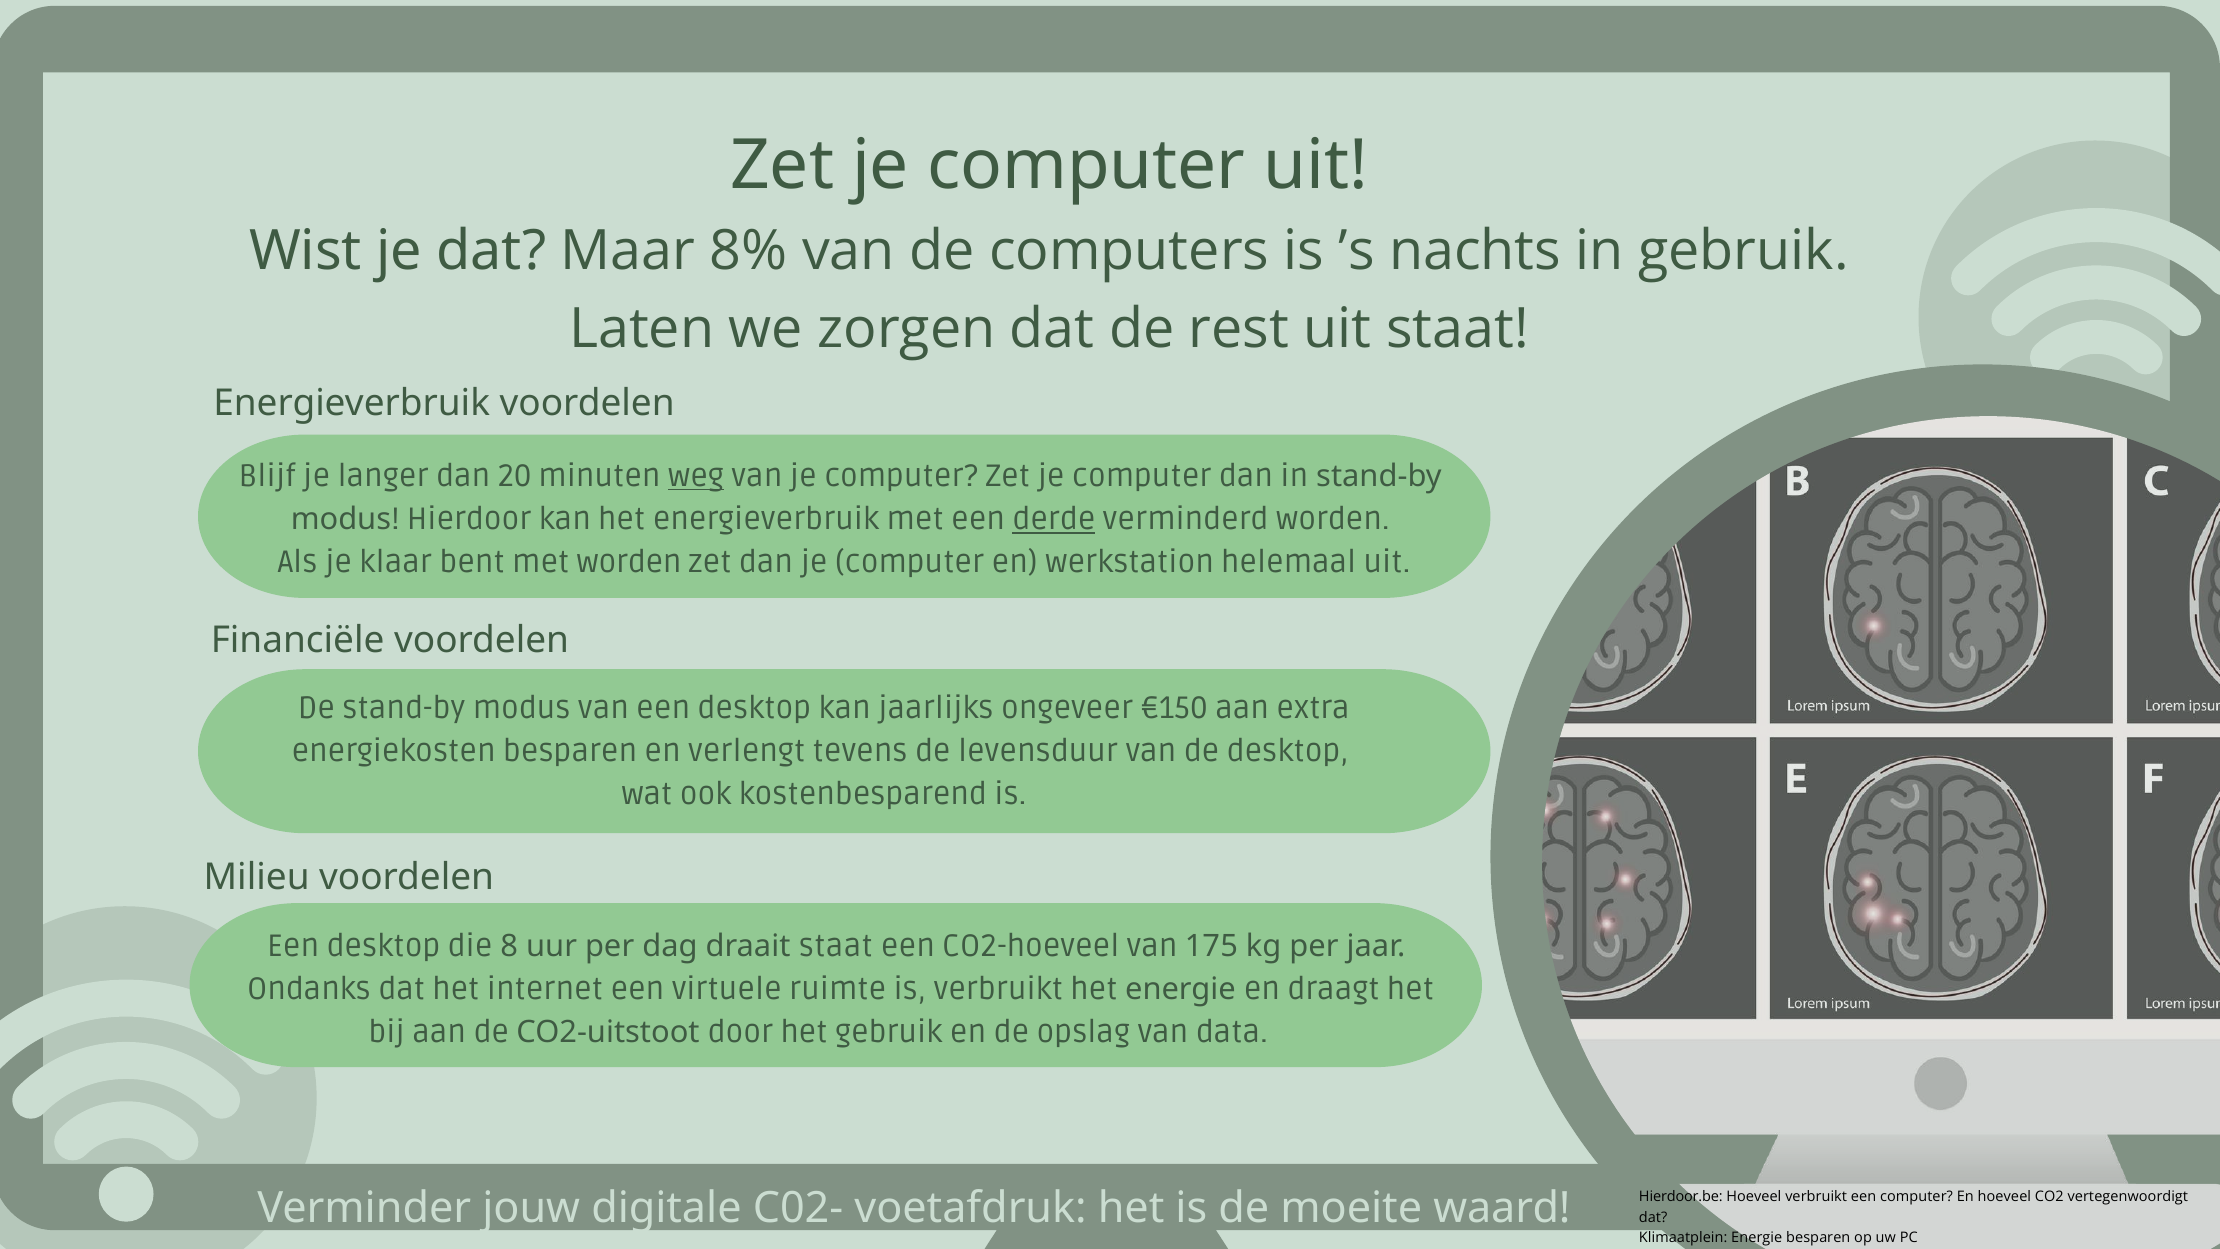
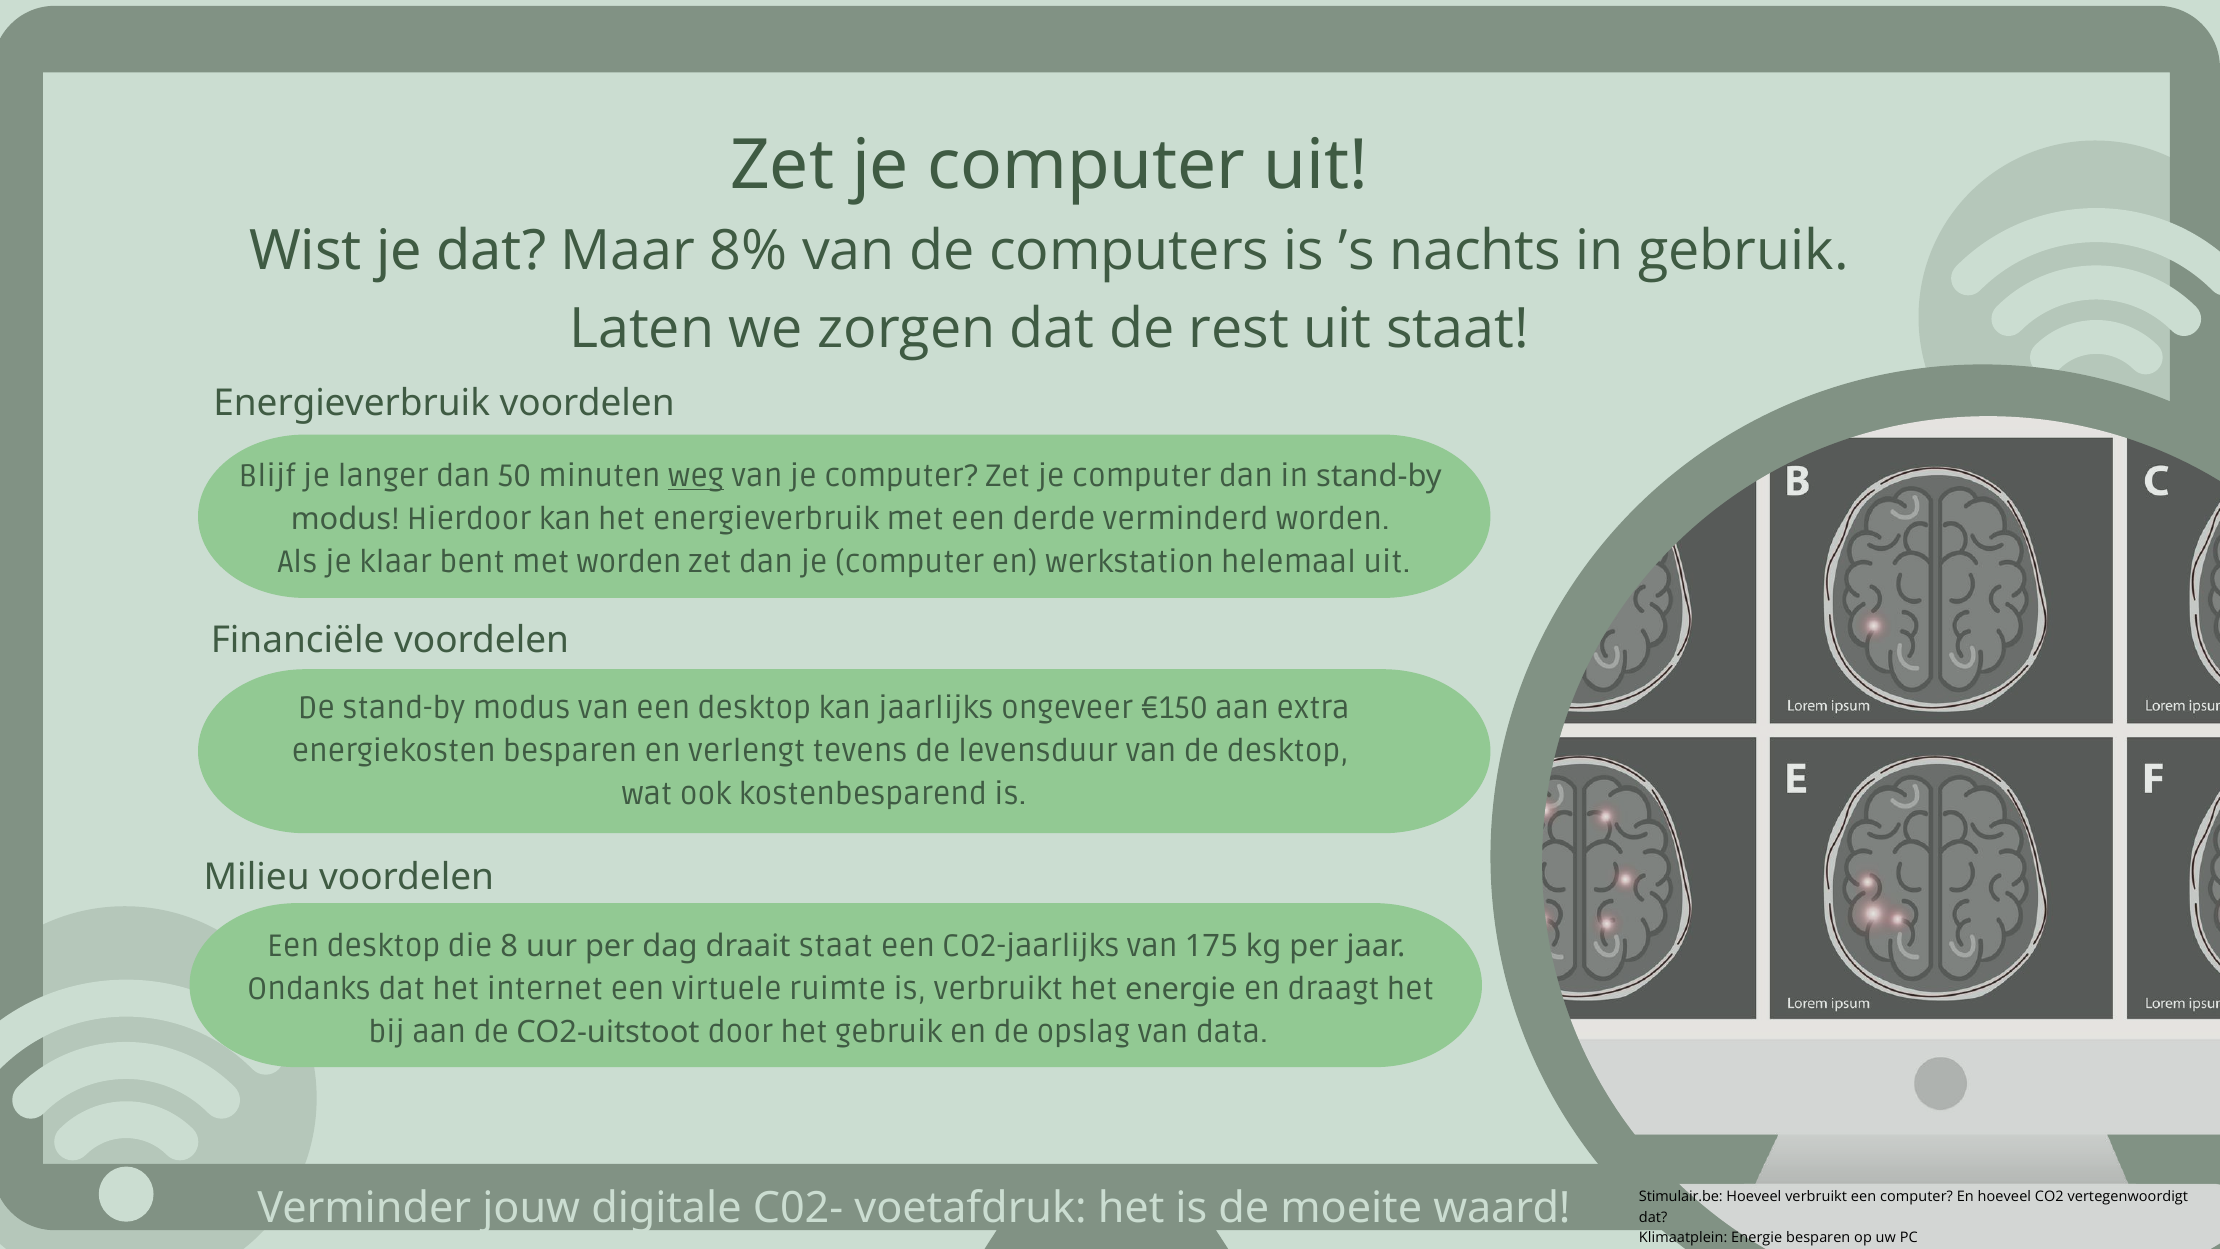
20: 20 -> 50
derde underline: present -> none
CO2-hoeveel: CO2-hoeveel -> CO2-jaarlijks
Hierdoor.be: Hierdoor.be -> Stimulair.be
